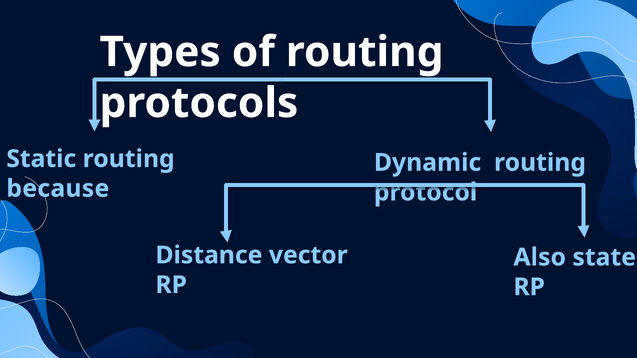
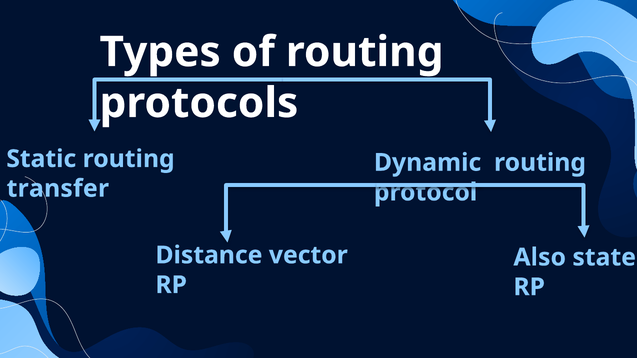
because: because -> transfer
